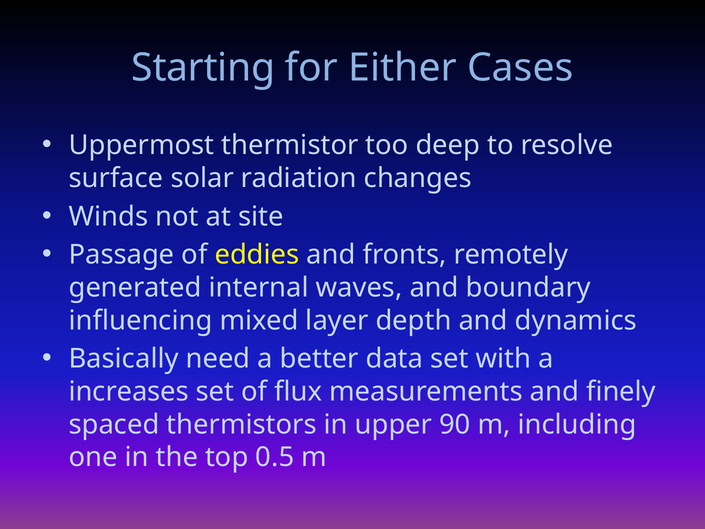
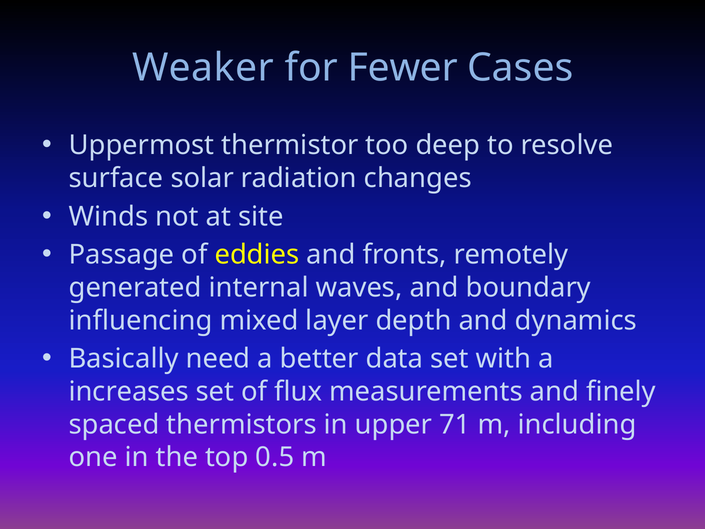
Starting: Starting -> Weaker
Either: Either -> Fewer
90: 90 -> 71
